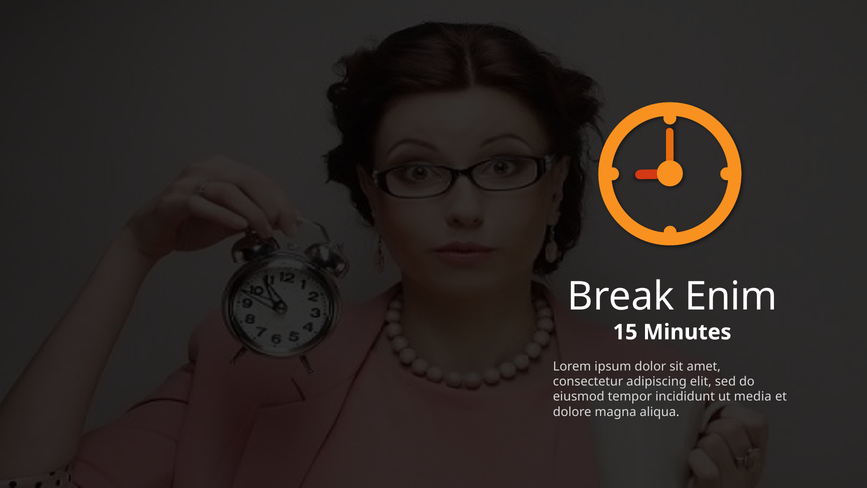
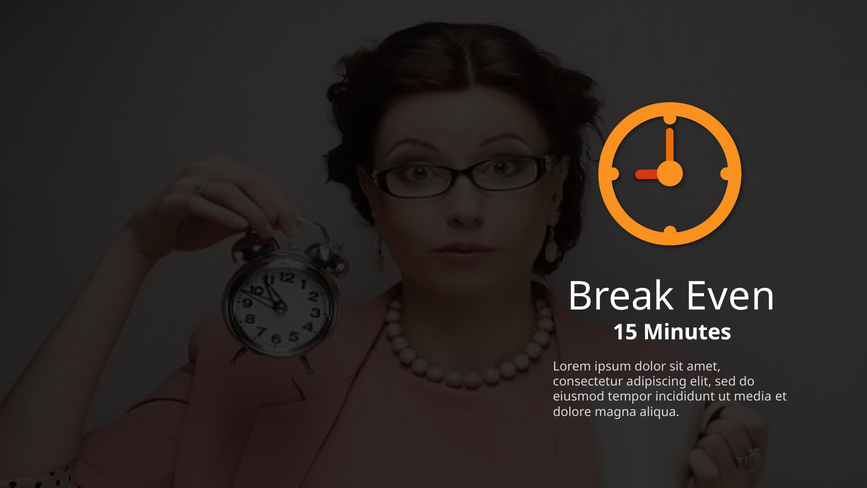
Enim: Enim -> Even
